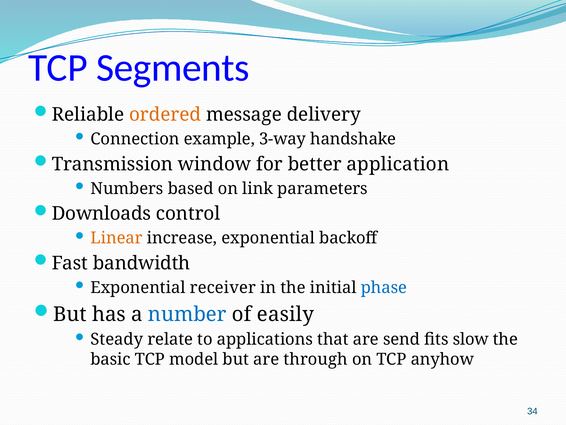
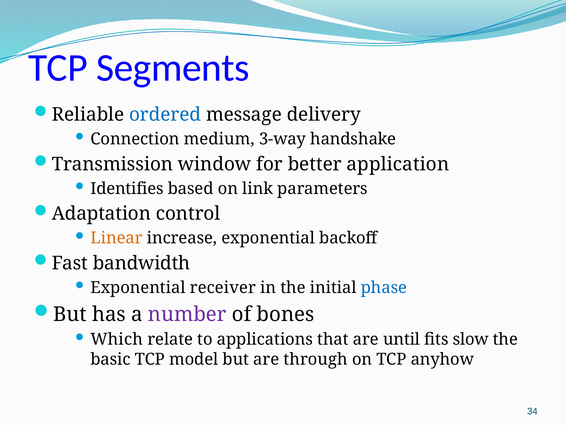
ordered colour: orange -> blue
example: example -> medium
Numbers: Numbers -> Identifies
Downloads: Downloads -> Adaptation
number colour: blue -> purple
easily: easily -> bones
Steady: Steady -> Which
send: send -> until
